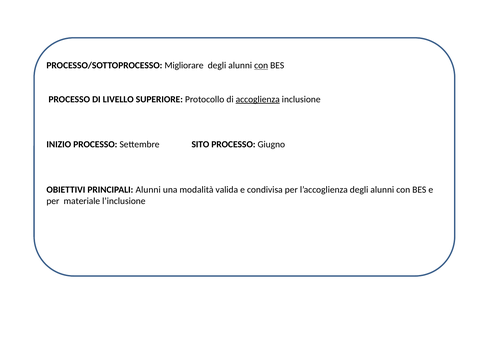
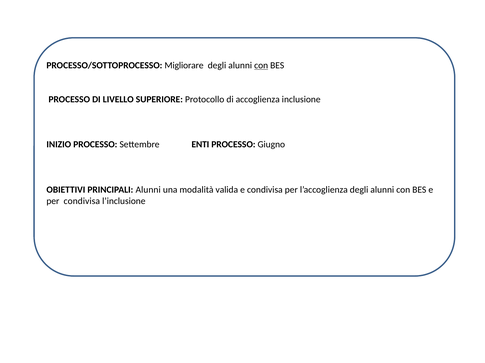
accoglienza underline: present -> none
SITO: SITO -> ENTI
per materiale: materiale -> condivisa
